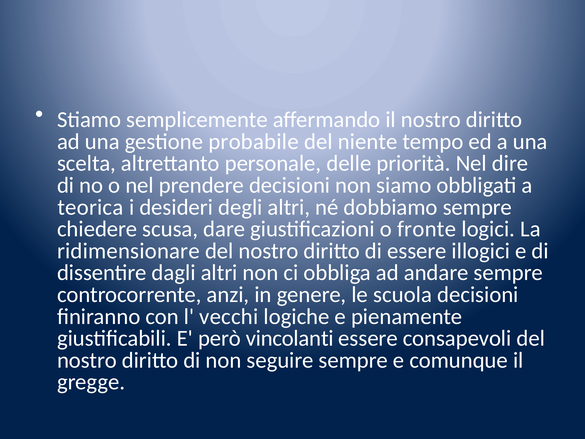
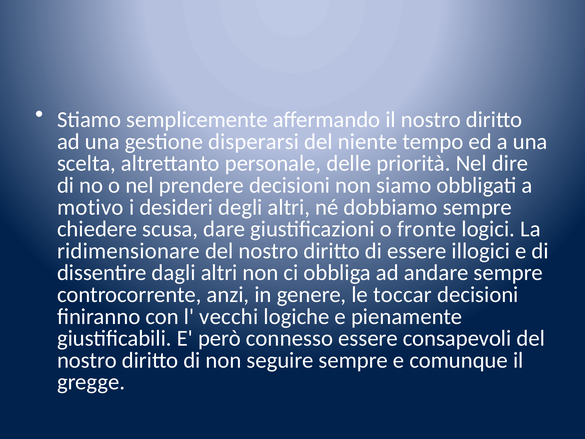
probabile: probabile -> disperarsi
teorica: teorica -> motivo
scuola: scuola -> toccar
vincolanti: vincolanti -> connesso
